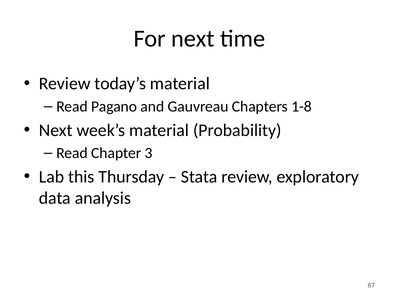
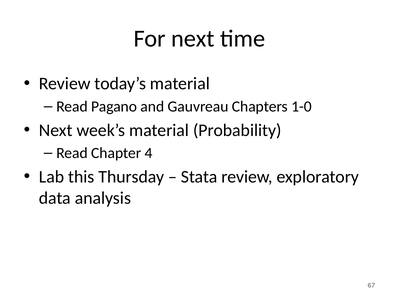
1-8: 1-8 -> 1-0
3: 3 -> 4
